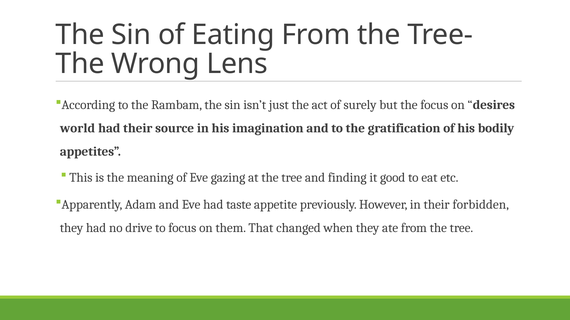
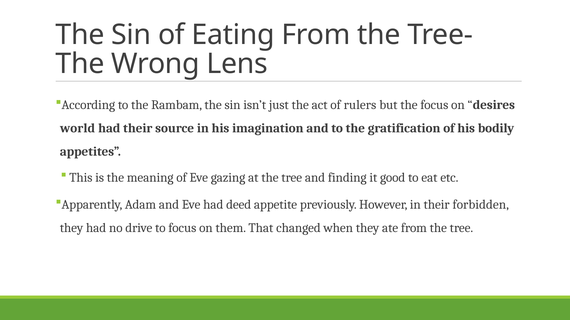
surely: surely -> rulers
taste: taste -> deed
